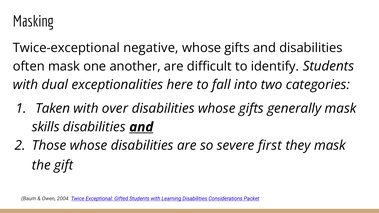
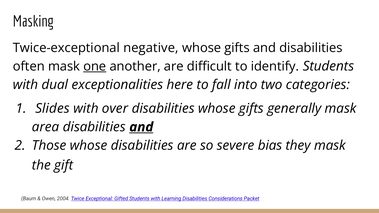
one underline: none -> present
Taken: Taken -> Slides
skills: skills -> area
first: first -> bias
